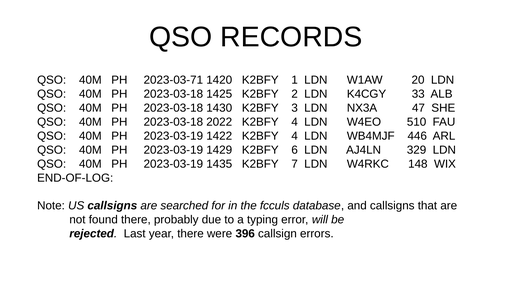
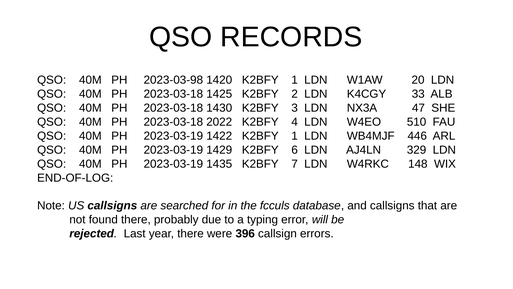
2023-03-71: 2023-03-71 -> 2023-03-98
1422 K2BFY 4: 4 -> 1
